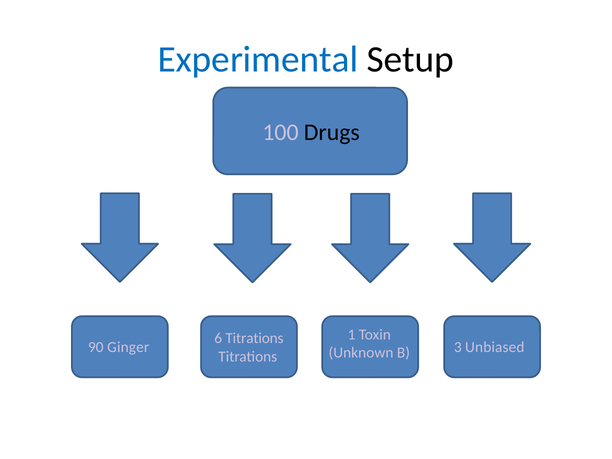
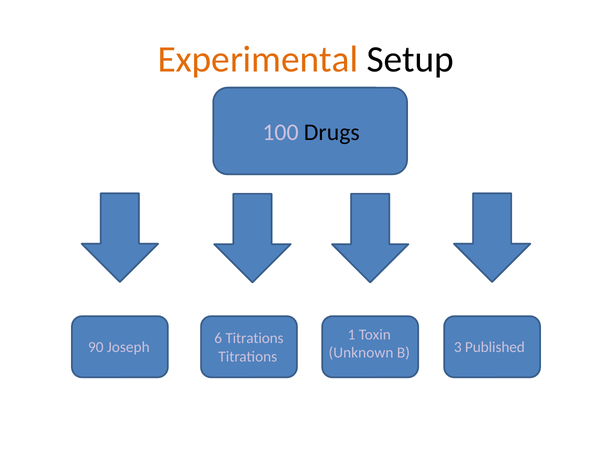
Experimental colour: blue -> orange
Ginger: Ginger -> Joseph
Unbiased: Unbiased -> Published
